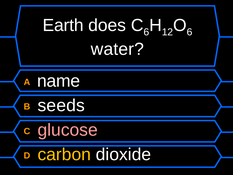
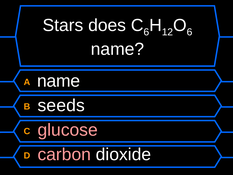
Earth: Earth -> Stars
water at (117, 49): water -> name
carbon colour: yellow -> pink
